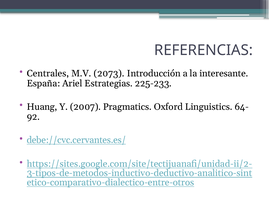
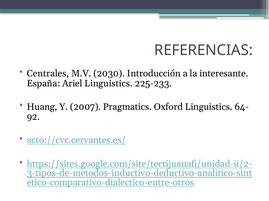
2073: 2073 -> 2030
Ariel Estrategias: Estrategias -> Linguistics
debe://cvc.cervantes.es/: debe://cvc.cervantes.es/ -> acto://cvc.cervantes.es/
